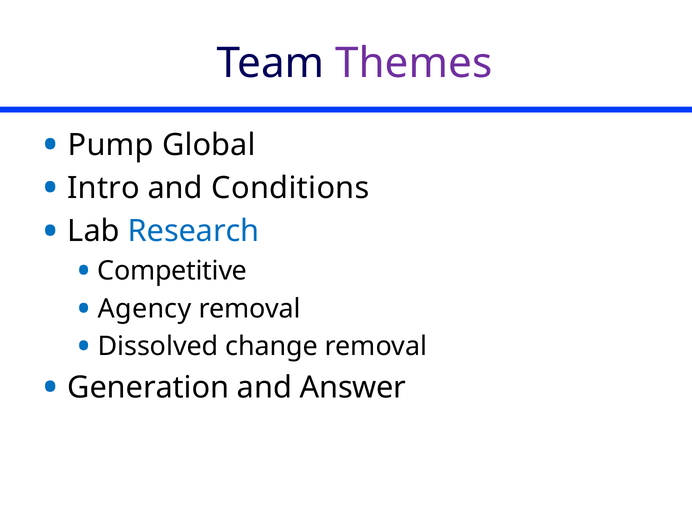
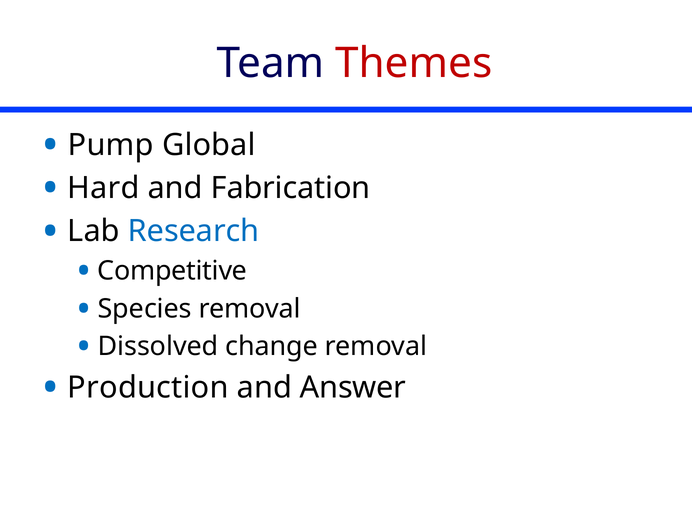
Themes colour: purple -> red
Intro: Intro -> Hard
Conditions: Conditions -> Fabrication
Agency: Agency -> Species
Generation: Generation -> Production
